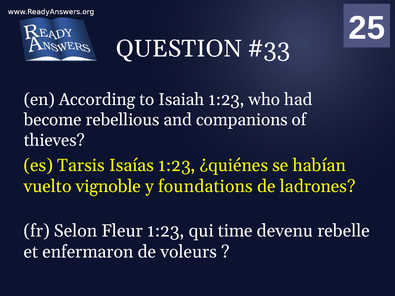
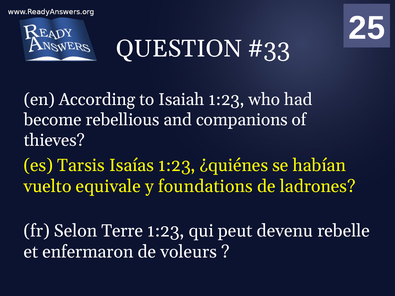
vignoble: vignoble -> equivale
Fleur: Fleur -> Terre
time: time -> peut
